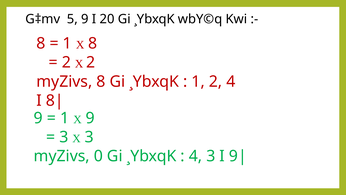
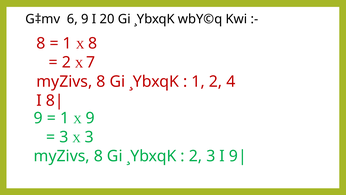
5: 5 -> 6
X 2: 2 -> 7
0 at (98, 156): 0 -> 8
4 at (196, 156): 4 -> 2
